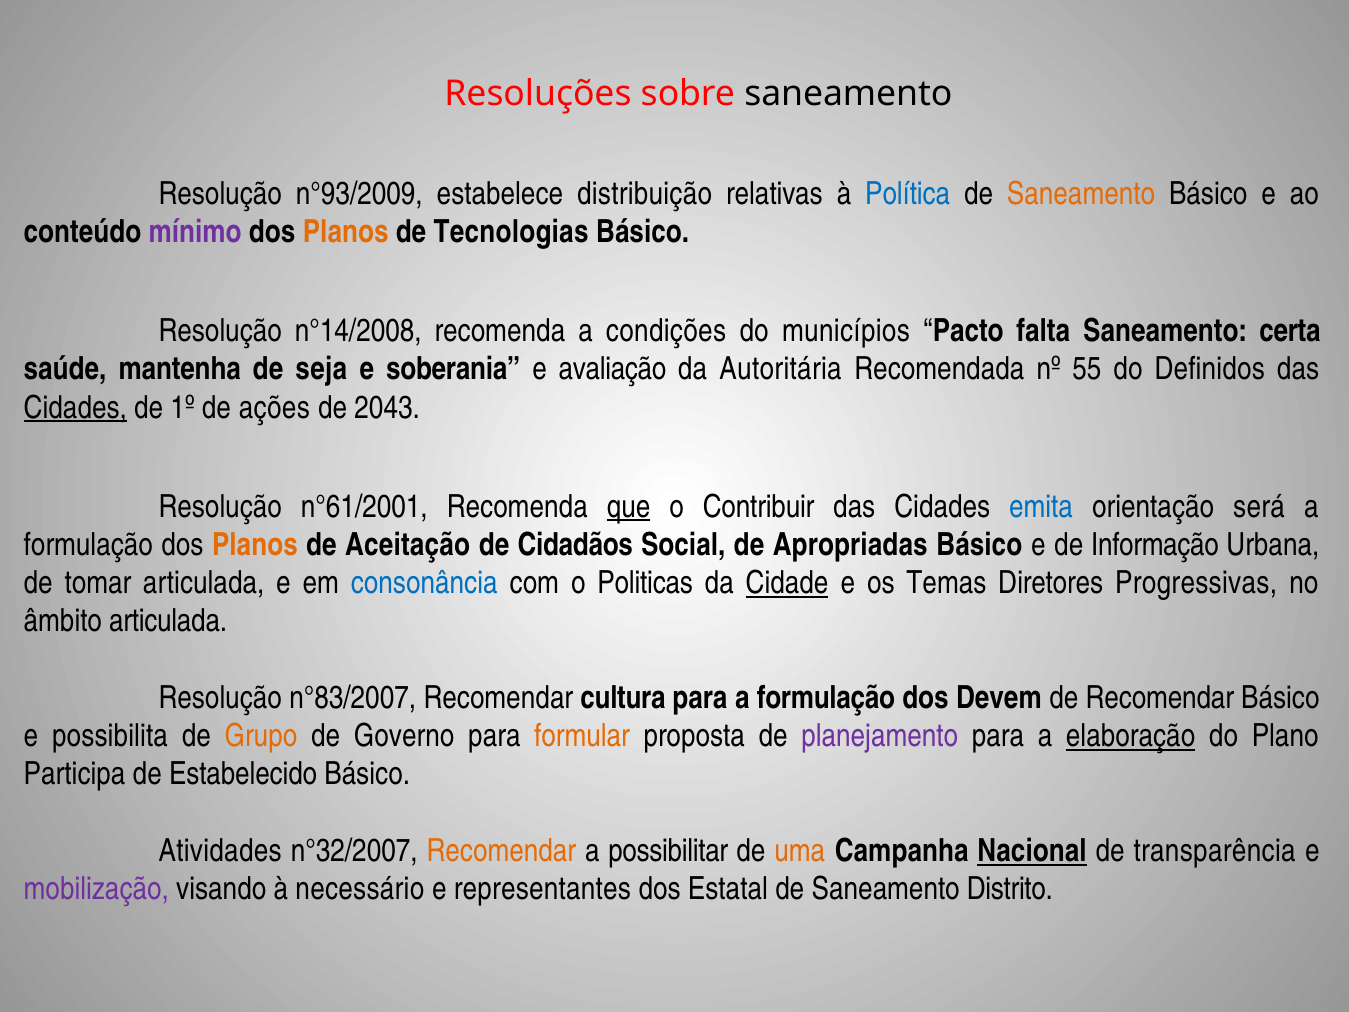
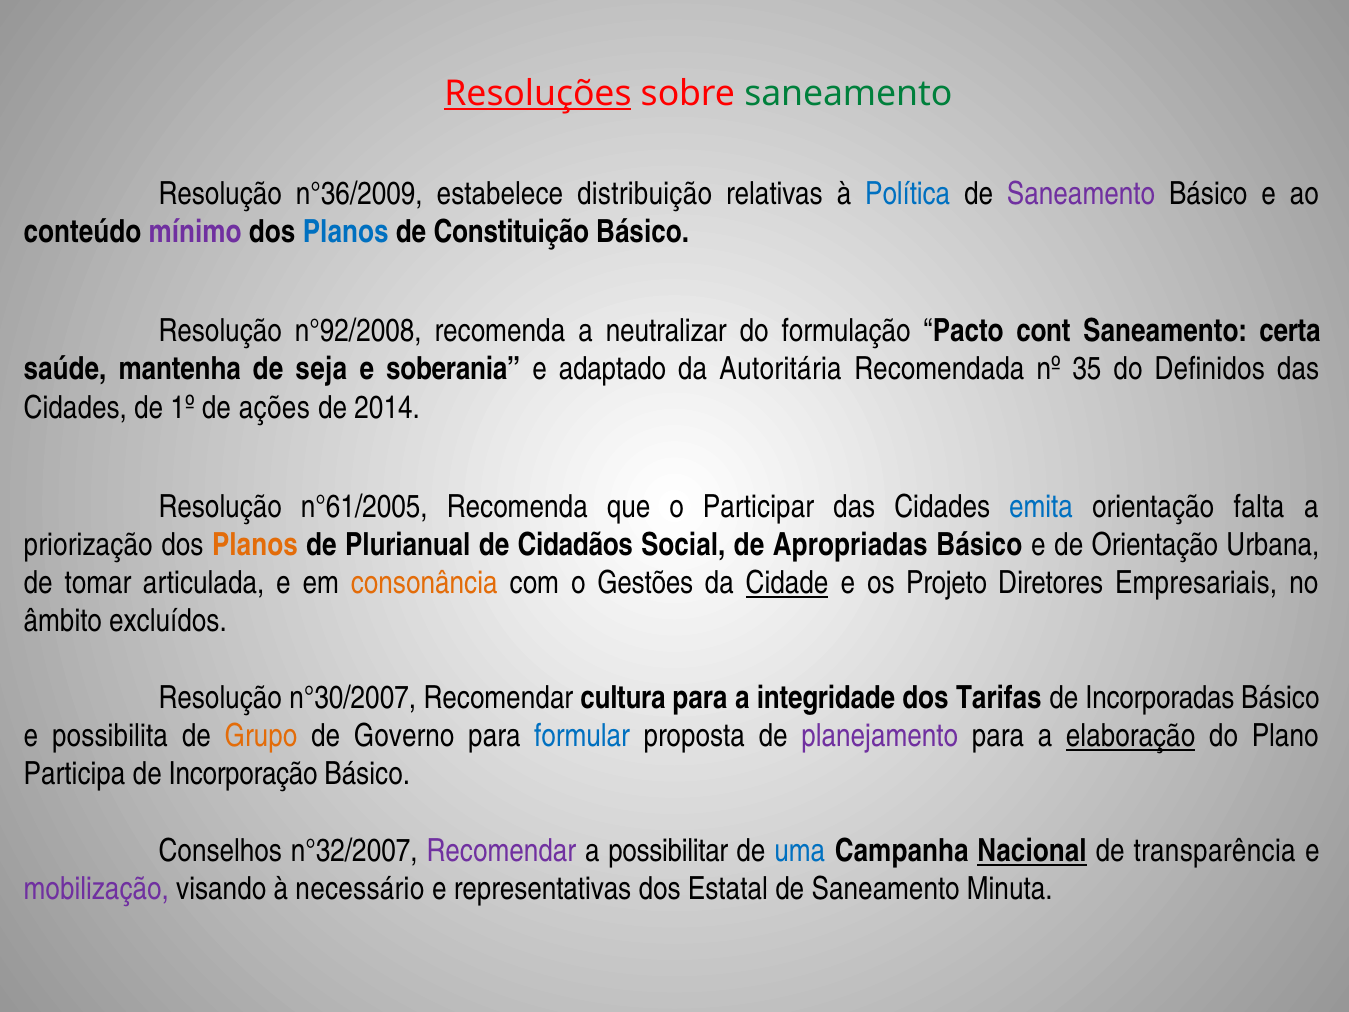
Resoluções underline: none -> present
saneamento at (848, 94) colour: black -> green
n°93/2009: n°93/2009 -> n°36/2009
Saneamento at (1081, 194) colour: orange -> purple
Planos at (346, 232) colour: orange -> blue
Tecnologias: Tecnologias -> Constituição
n°14/2008: n°14/2008 -> n°92/2008
condições: condições -> neutralizar
municípios: municípios -> formulação
falta: falta -> cont
avaliação: avaliação -> adaptado
55: 55 -> 35
Cidades at (75, 408) underline: present -> none
2043: 2043 -> 2014
n°61/2001: n°61/2001 -> n°61/2005
que underline: present -> none
Contribuir: Contribuir -> Participar
será: será -> falta
formulação at (88, 545): formulação -> priorização
Aceitação: Aceitação -> Plurianual
de Informação: Informação -> Orientação
consonância colour: blue -> orange
Politicas: Politicas -> Gestões
Temas: Temas -> Projeto
Progressivas: Progressivas -> Empresariais
âmbito articulada: articulada -> excluídos
n°83/2007: n°83/2007 -> n°30/2007
para a formulação: formulação -> integridade
Devem: Devem -> Tarifas
de Recomendar: Recomendar -> Incorporadas
formular colour: orange -> blue
Estabelecido: Estabelecido -> Incorporação
Atividades: Atividades -> Conselhos
Recomendar at (501, 851) colour: orange -> purple
uma colour: orange -> blue
representantes: representantes -> representativas
Distrito: Distrito -> Minuta
